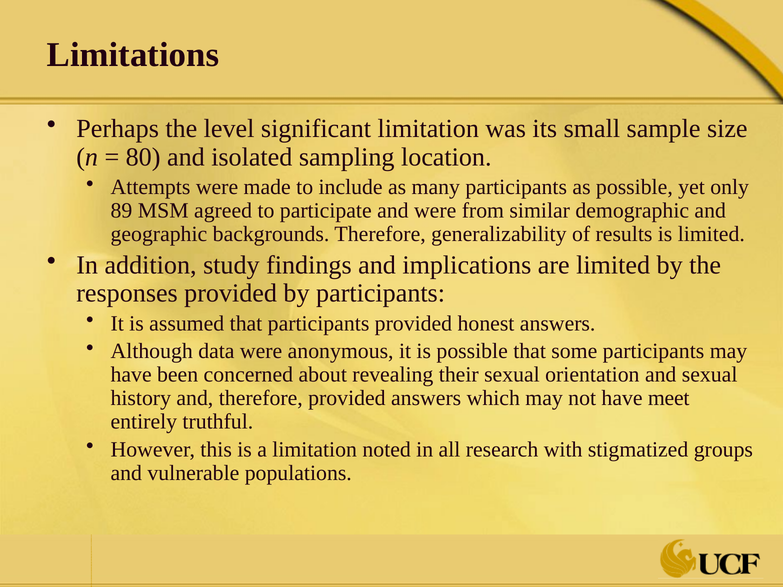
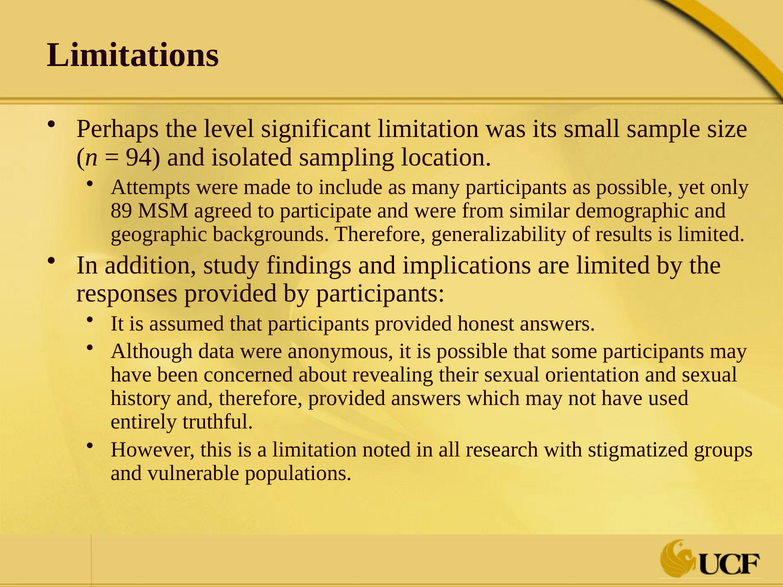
80: 80 -> 94
meet: meet -> used
